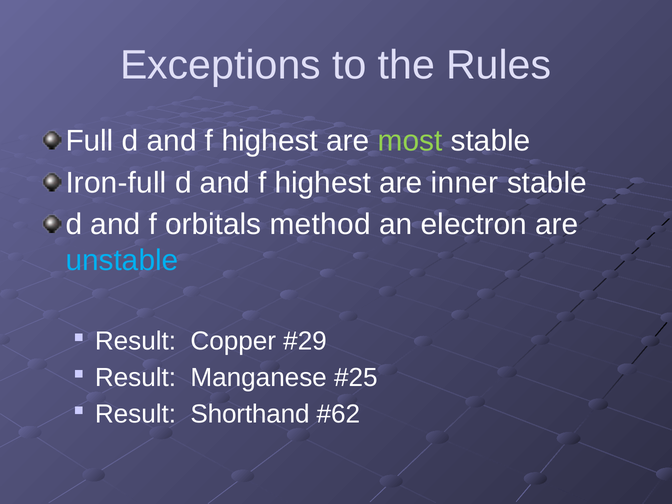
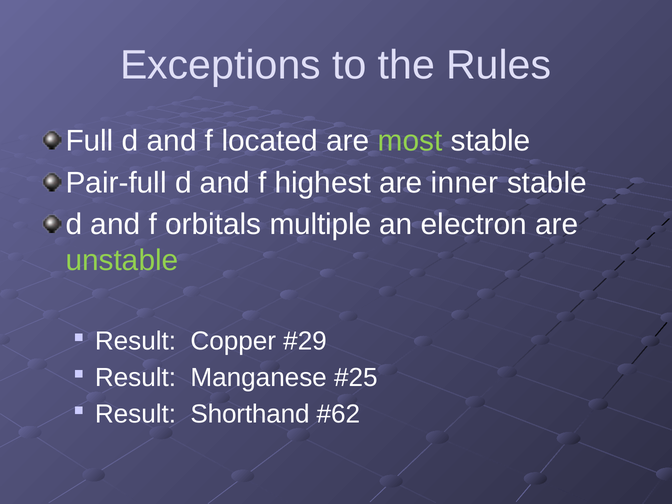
highest at (270, 141): highest -> located
Iron-full: Iron-full -> Pair-full
method: method -> multiple
unstable colour: light blue -> light green
